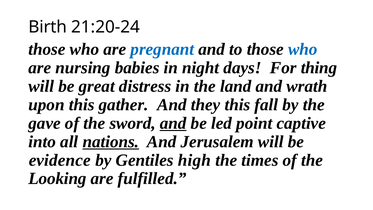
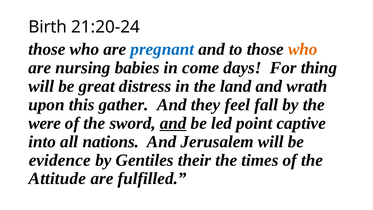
who at (303, 49) colour: blue -> orange
night: night -> come
they this: this -> feel
gave: gave -> were
nations underline: present -> none
high: high -> their
Looking: Looking -> Attitude
